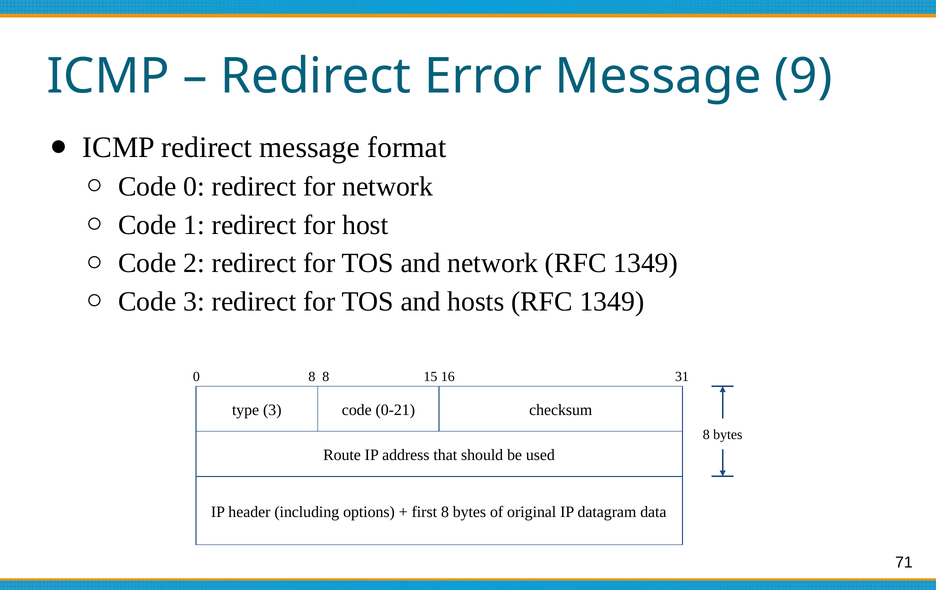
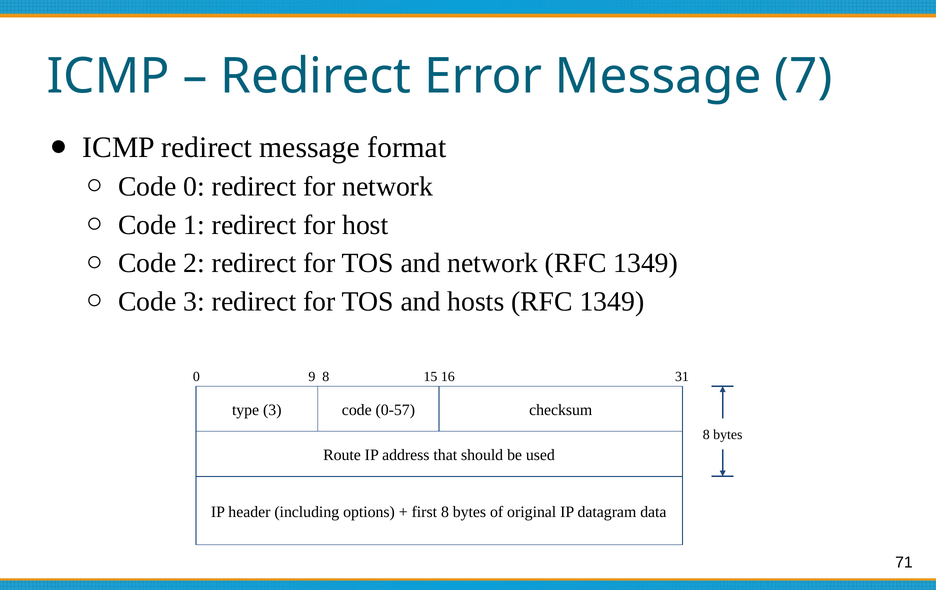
9: 9 -> 7
0 8: 8 -> 9
0-21: 0-21 -> 0-57
